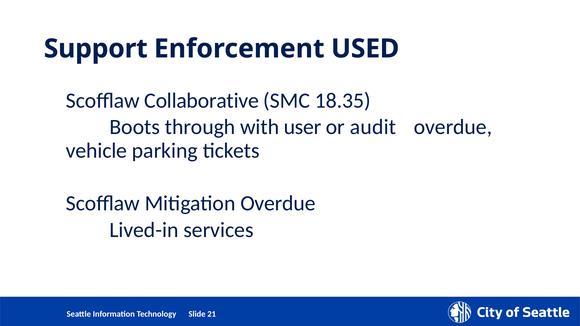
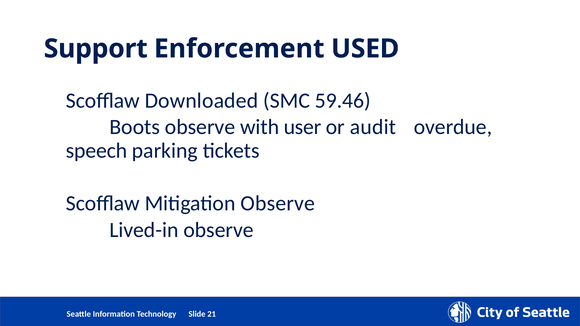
Collaborative: Collaborative -> Downloaded
18.35: 18.35 -> 59.46
Boots through: through -> observe
vehicle: vehicle -> speech
Mitigation Overdue: Overdue -> Observe
Lived-in services: services -> observe
